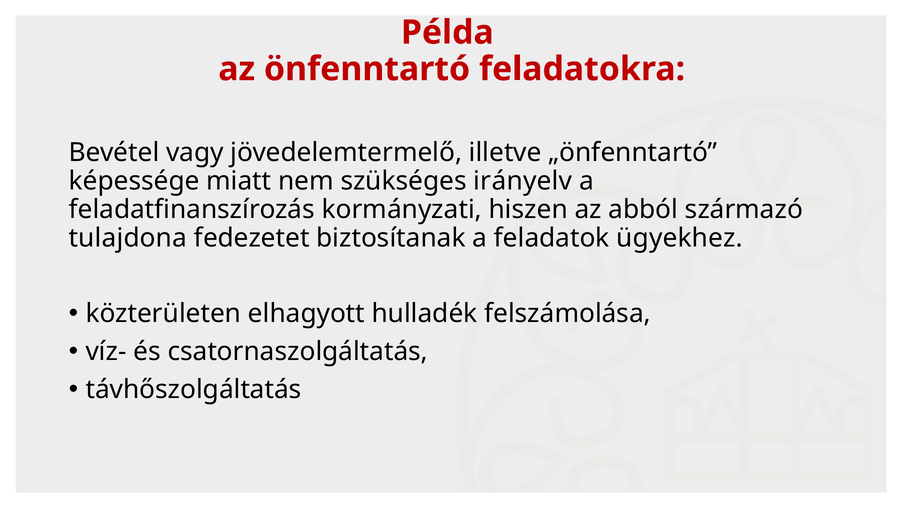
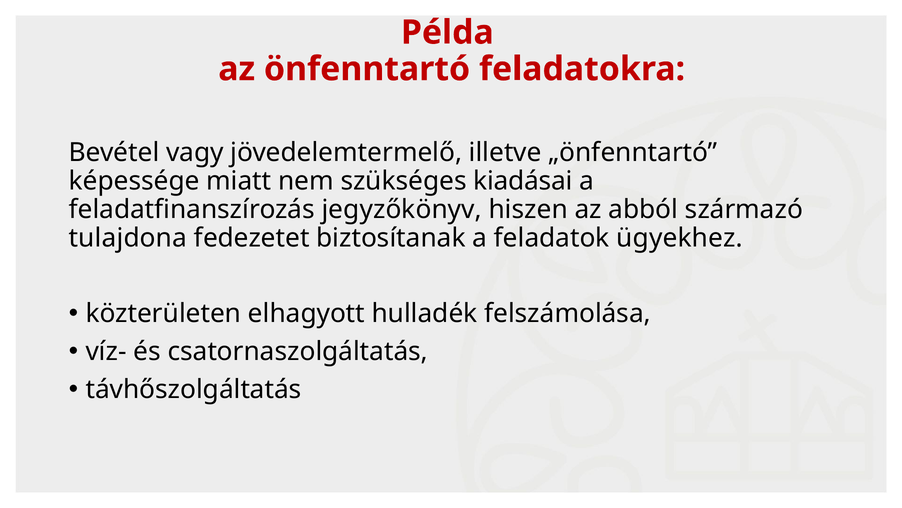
irányelv: irányelv -> kiadásai
kormányzati: kormányzati -> jegyzőkönyv
